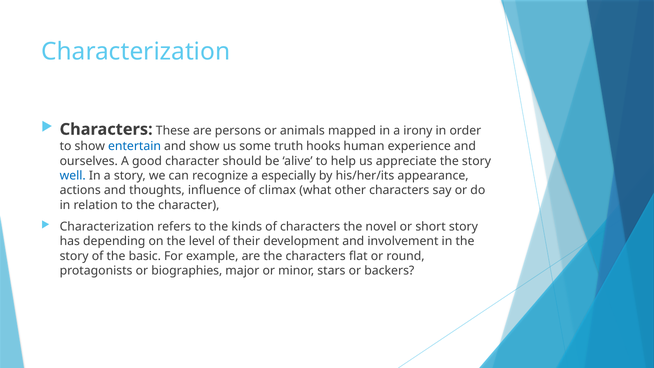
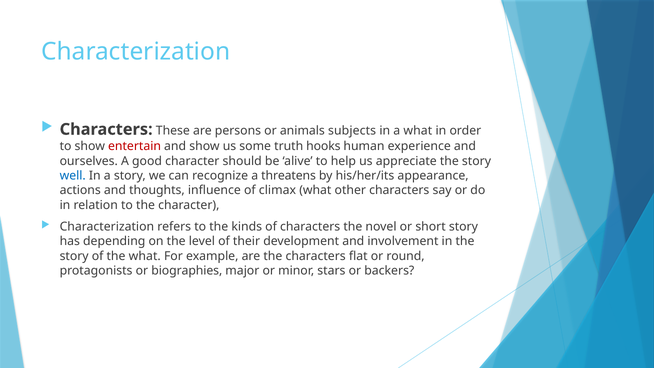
mapped: mapped -> subjects
a irony: irony -> what
entertain colour: blue -> red
especially: especially -> threatens
the basic: basic -> what
